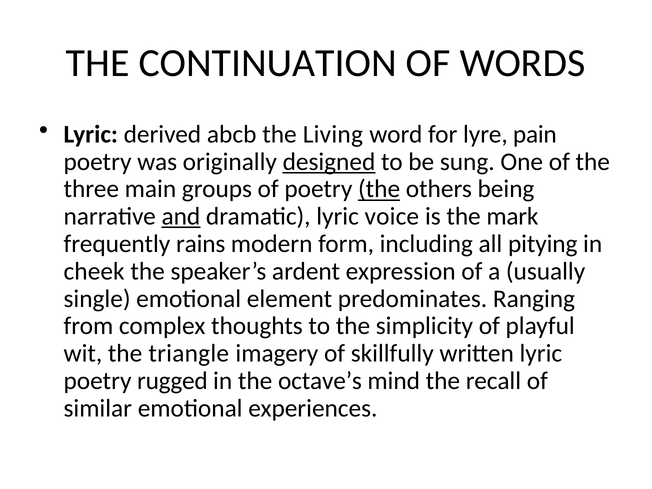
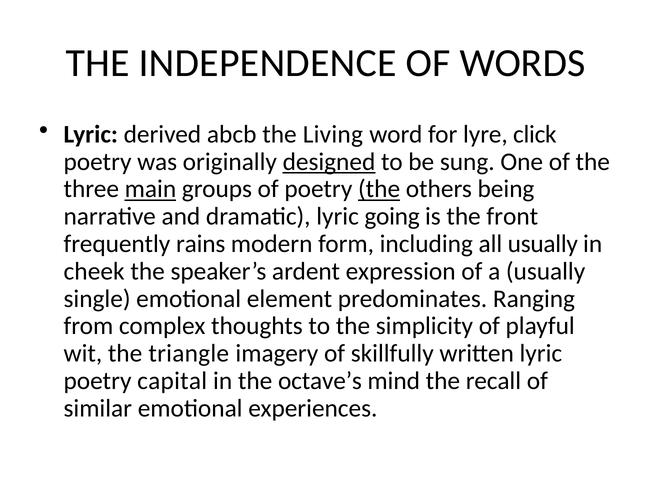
CONTINUATION: CONTINUATION -> INDEPENDENCE
pain: pain -> click
main underline: none -> present
and underline: present -> none
voice: voice -> going
mark: mark -> front
all pitying: pitying -> usually
rugged: rugged -> capital
